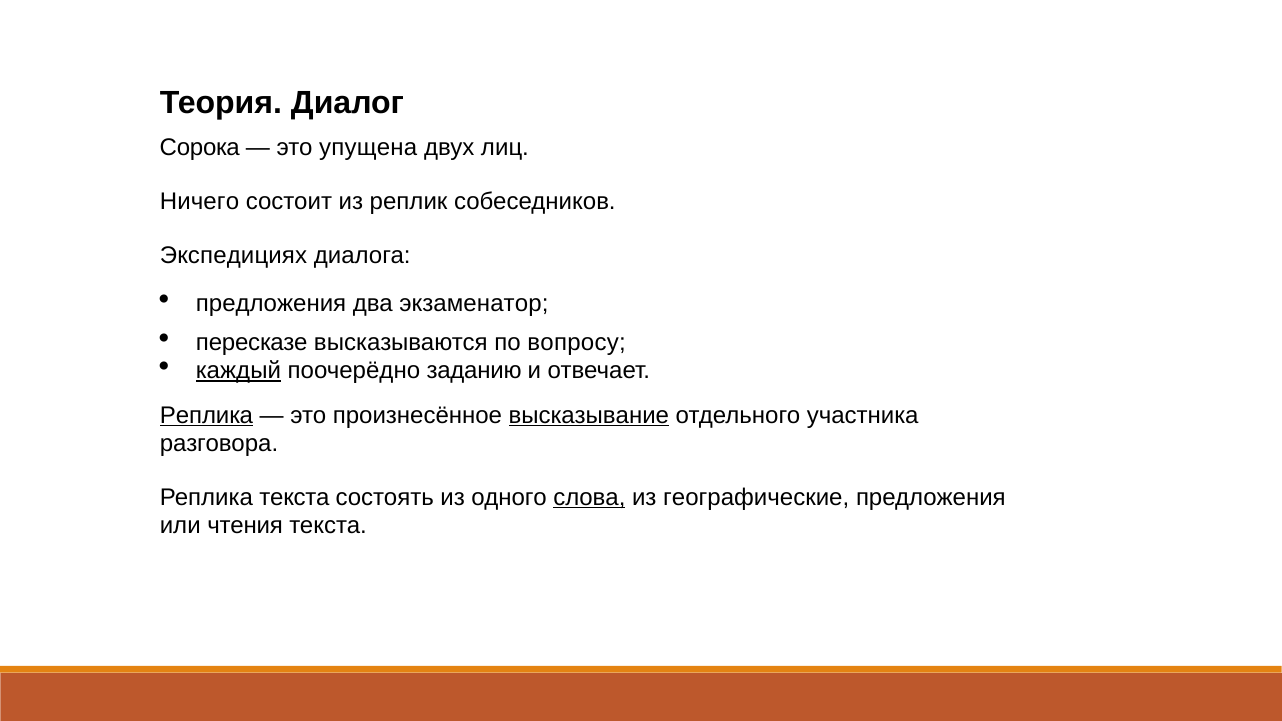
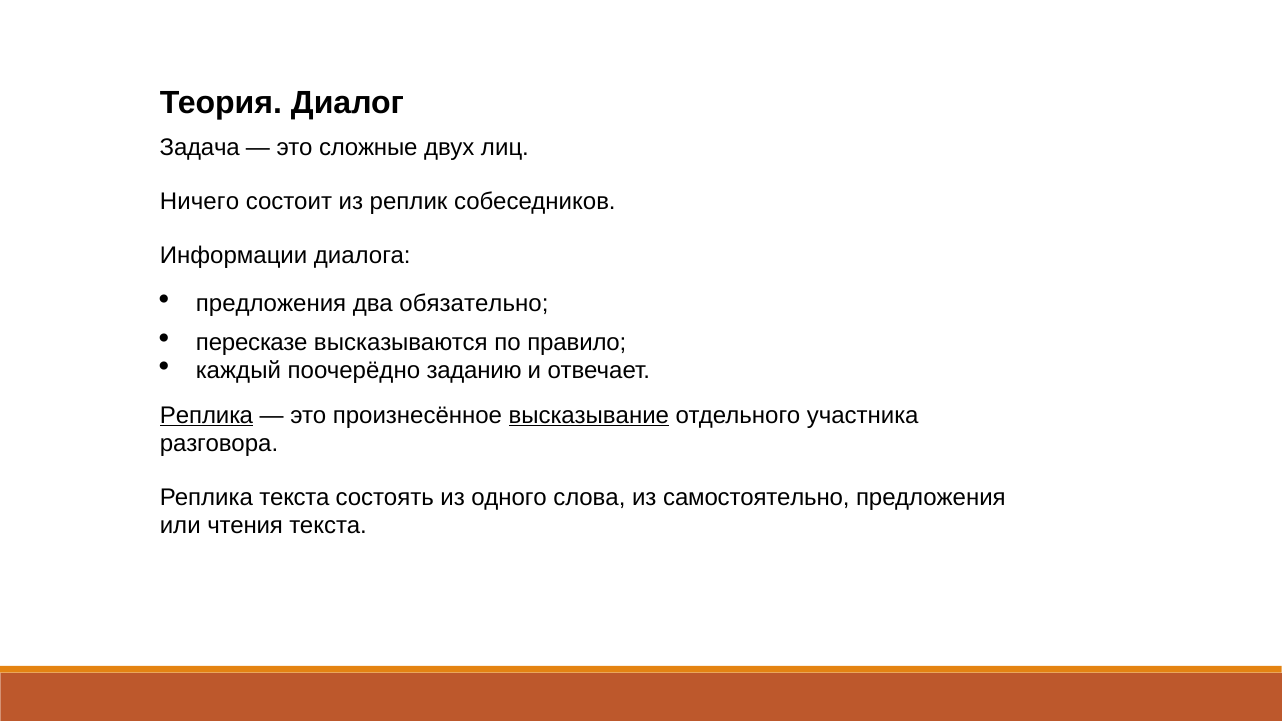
Сорока: Сорока -> Задача
упущена: упущена -> сложные
Экспедициях: Экспедициях -> Информации
экзаменатор: экзаменатор -> обязательно
вопросу: вопросу -> правило
каждый underline: present -> none
слова underline: present -> none
географические: географические -> самостоятельно
